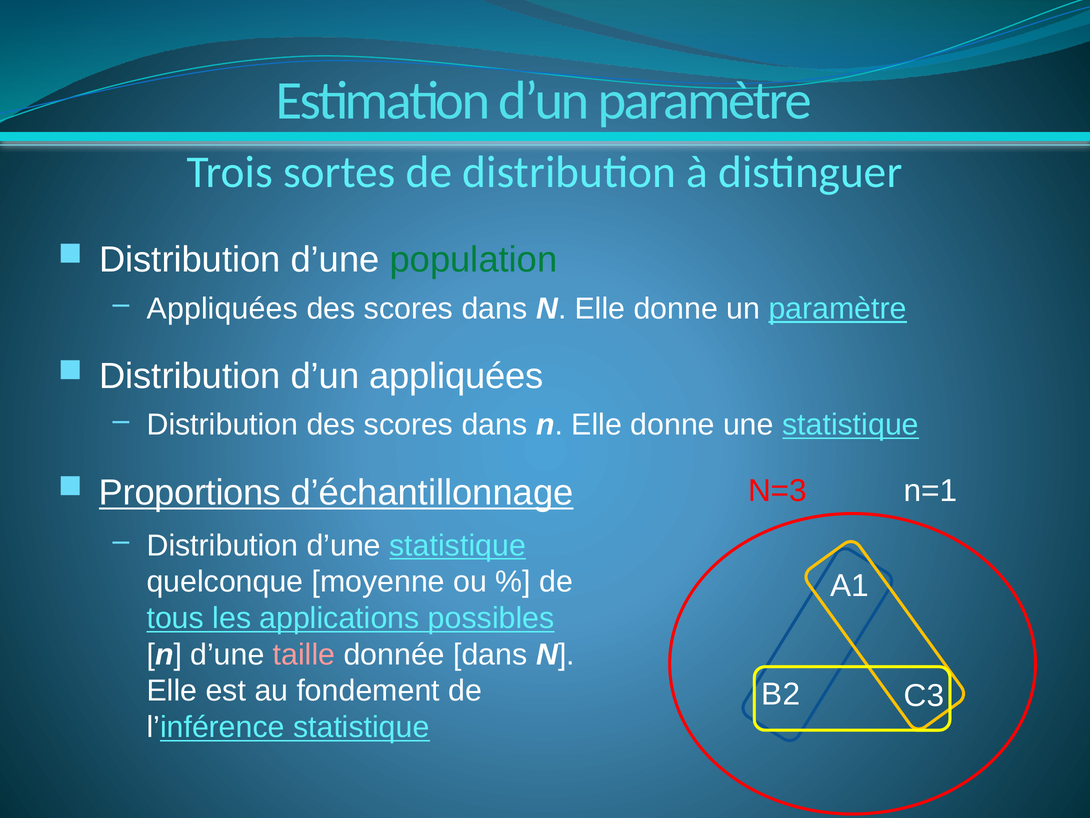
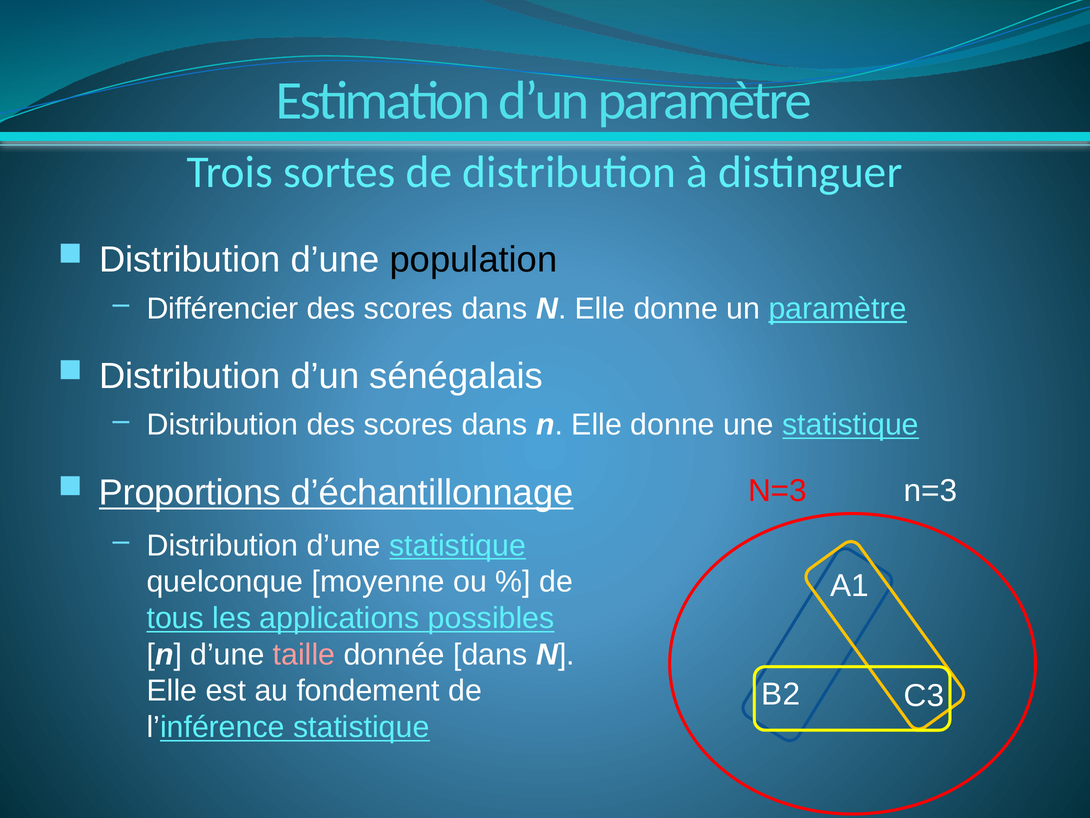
population colour: green -> black
Appliquées at (222, 308): Appliquées -> Différencier
d’un appliquées: appliquées -> sénégalais
N=3 n=1: n=1 -> n=3
